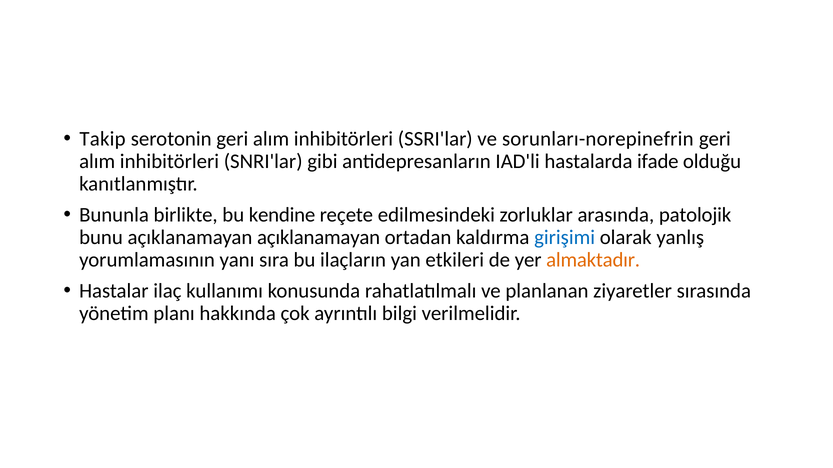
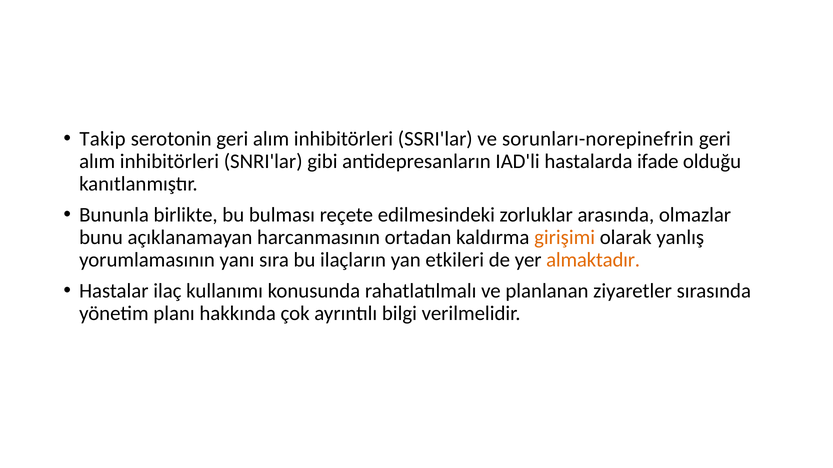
kendine: kendine -> bulması
patolojik: patolojik -> olmazlar
açıklanamayan açıklanamayan: açıklanamayan -> harcanmasının
girişimi colour: blue -> orange
